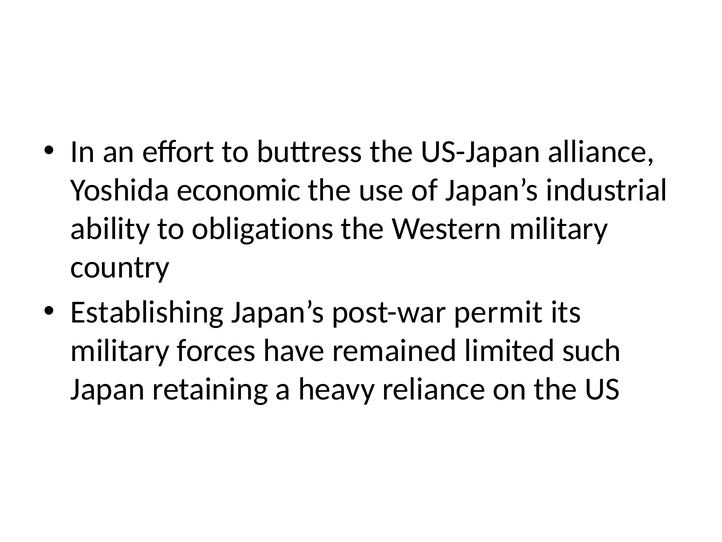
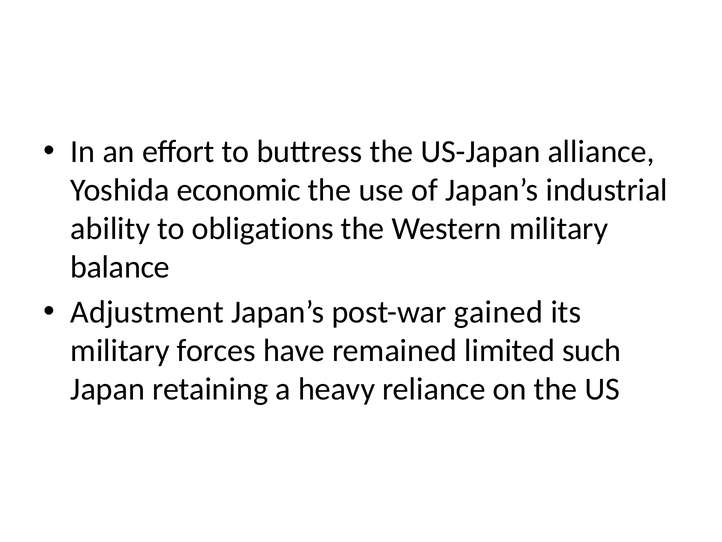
country: country -> balance
Establishing: Establishing -> Adjustment
permit: permit -> gained
